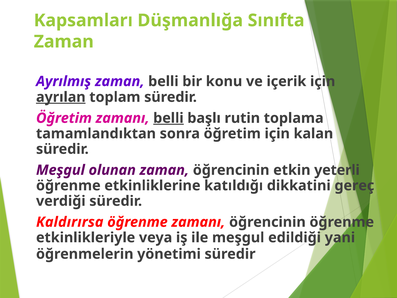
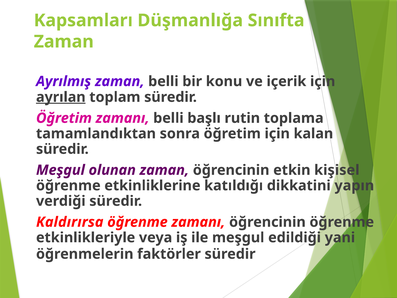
belli at (168, 118) underline: present -> none
yeterli: yeterli -> kişisel
gereç: gereç -> yapın
yönetimi: yönetimi -> faktörler
